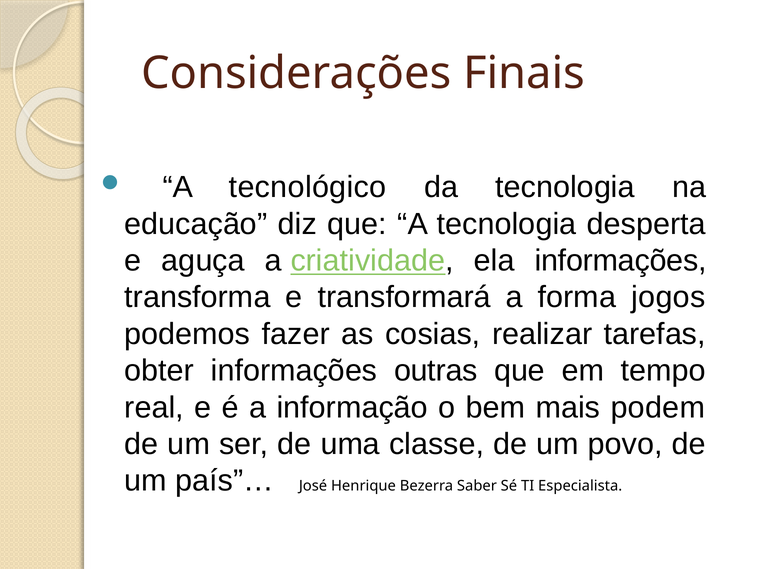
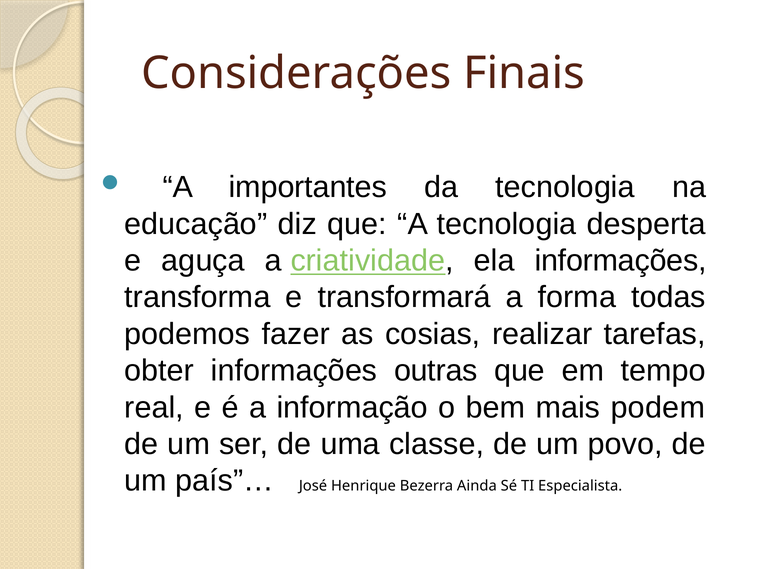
tecnológico: tecnológico -> importantes
jogos: jogos -> todas
Saber: Saber -> Ainda
